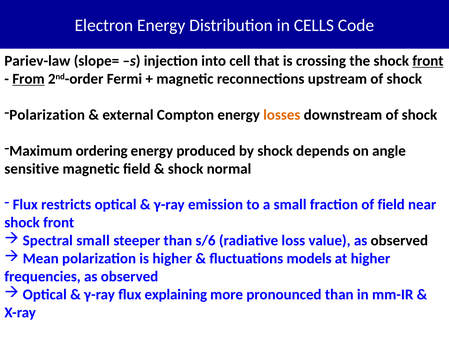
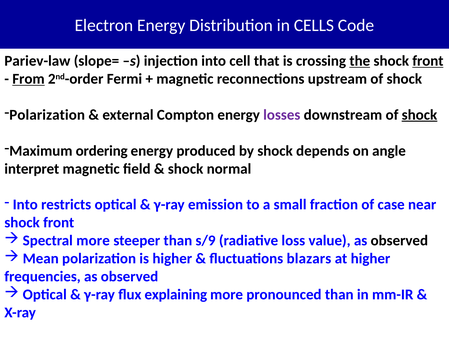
the underline: none -> present
losses colour: orange -> purple
shock at (419, 115) underline: none -> present
sensitive: sensitive -> interpret
Flux at (25, 205): Flux -> Into
of field: field -> case
Spectral small: small -> more
s/6: s/6 -> s/9
models: models -> blazars
